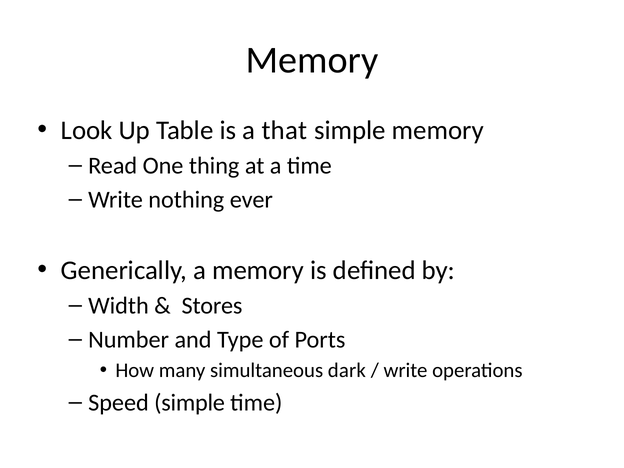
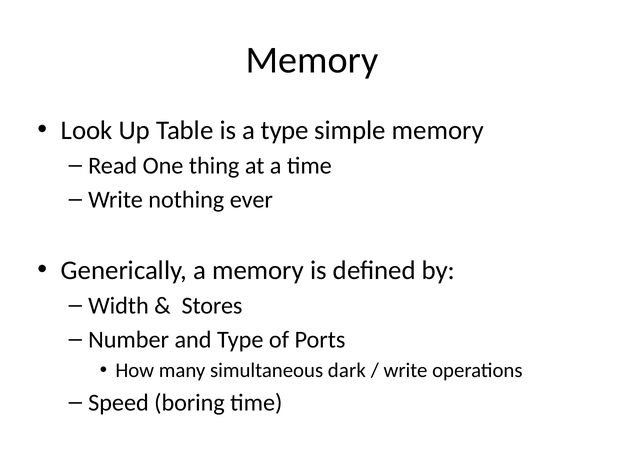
a that: that -> type
Speed simple: simple -> boring
